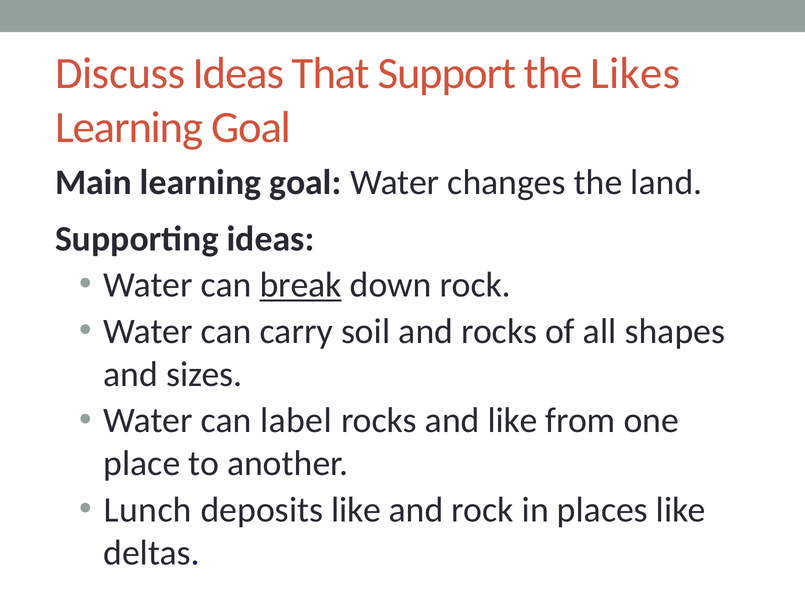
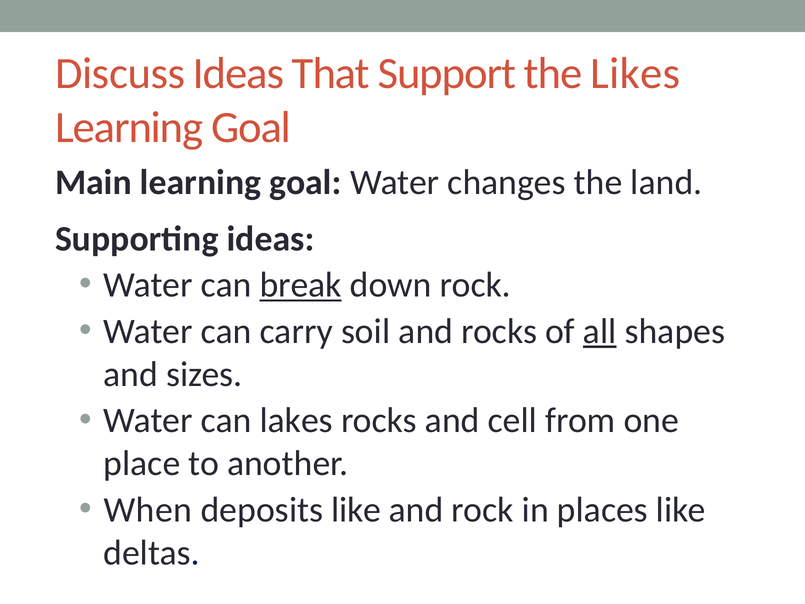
all underline: none -> present
label: label -> lakes
and like: like -> cell
Lunch: Lunch -> When
